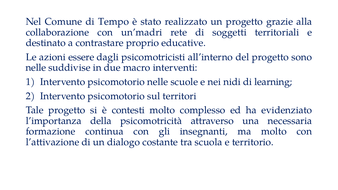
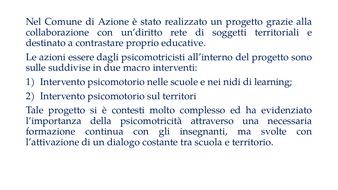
Tempo: Tempo -> Azione
un’madri: un’madri -> un’diritto
nelle at (36, 68): nelle -> sulle
ma molto: molto -> svolte
